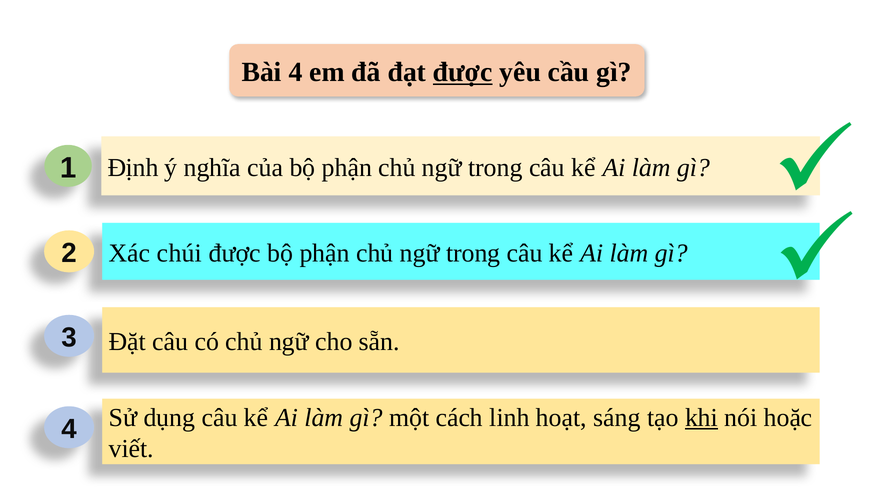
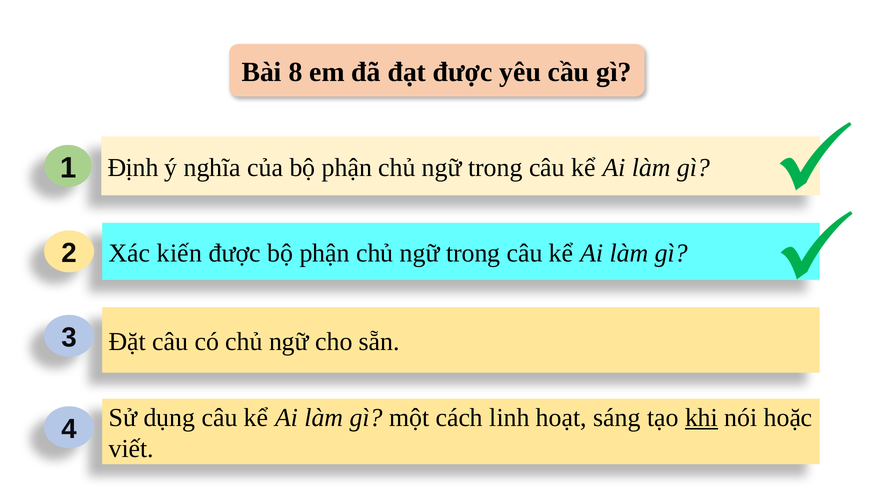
Bài 4: 4 -> 8
được at (463, 72) underline: present -> none
chúi: chúi -> kiến
